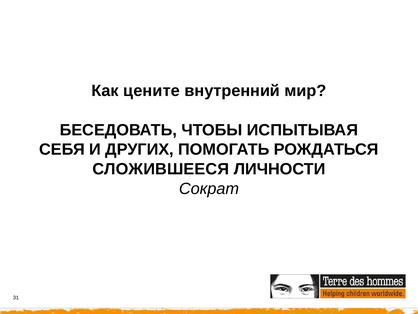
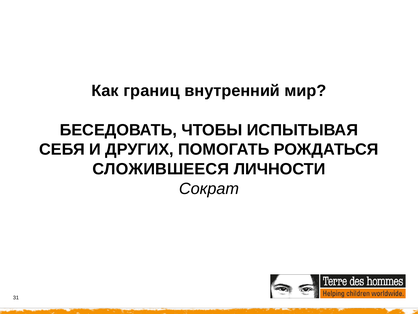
цените: цените -> границ
